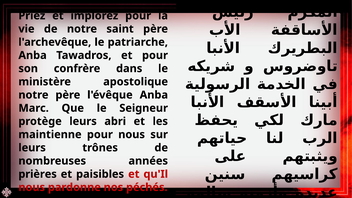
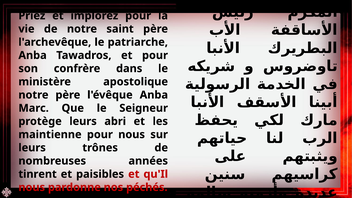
prières: prières -> tinrent
